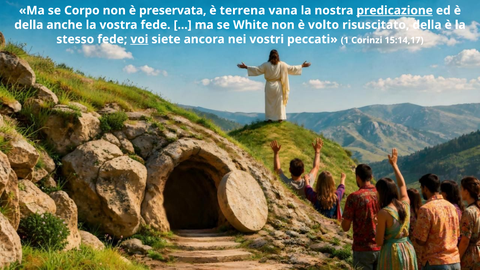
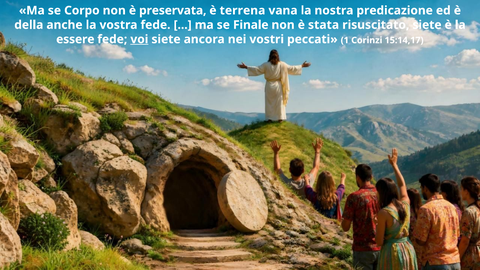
predicazione underline: present -> none
White: White -> Finale
volto: volto -> stata
risuscitato della: della -> siete
stesso: stesso -> essere
